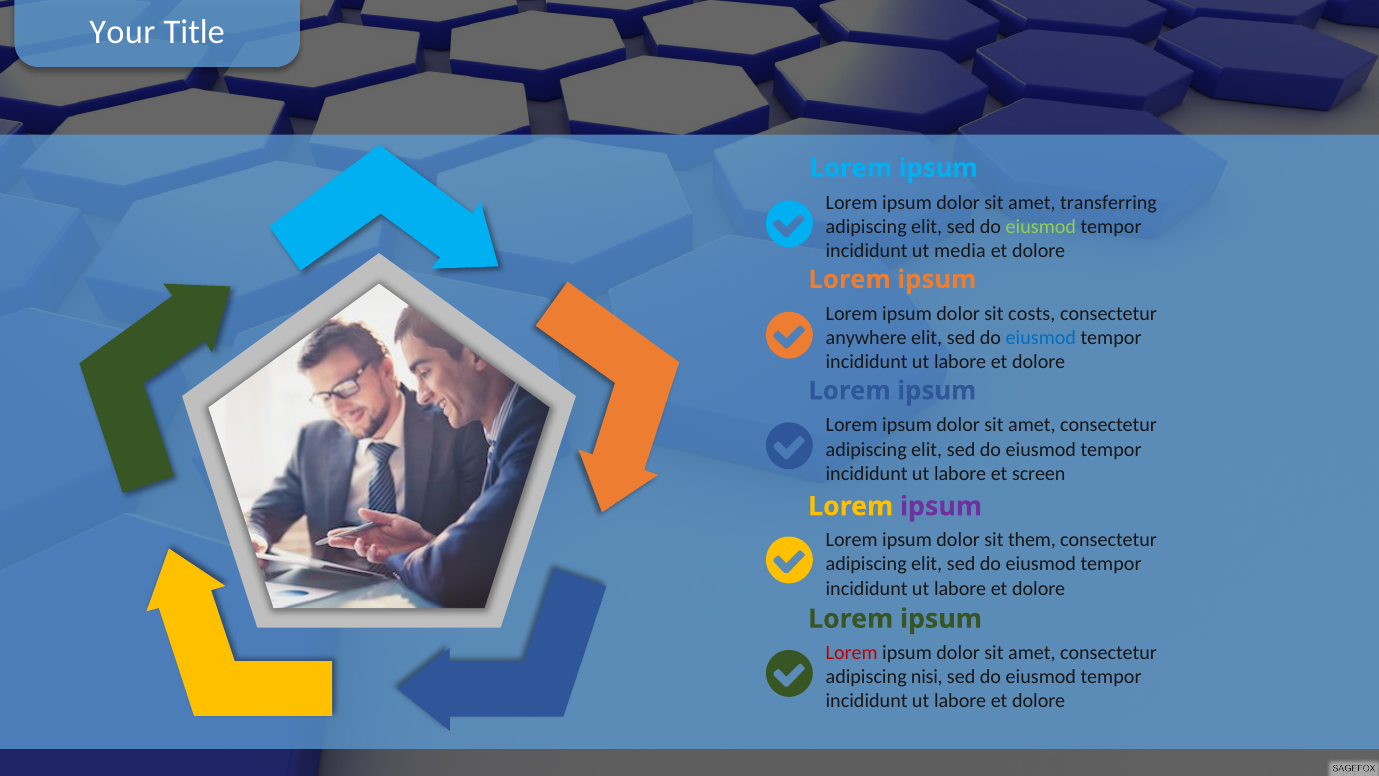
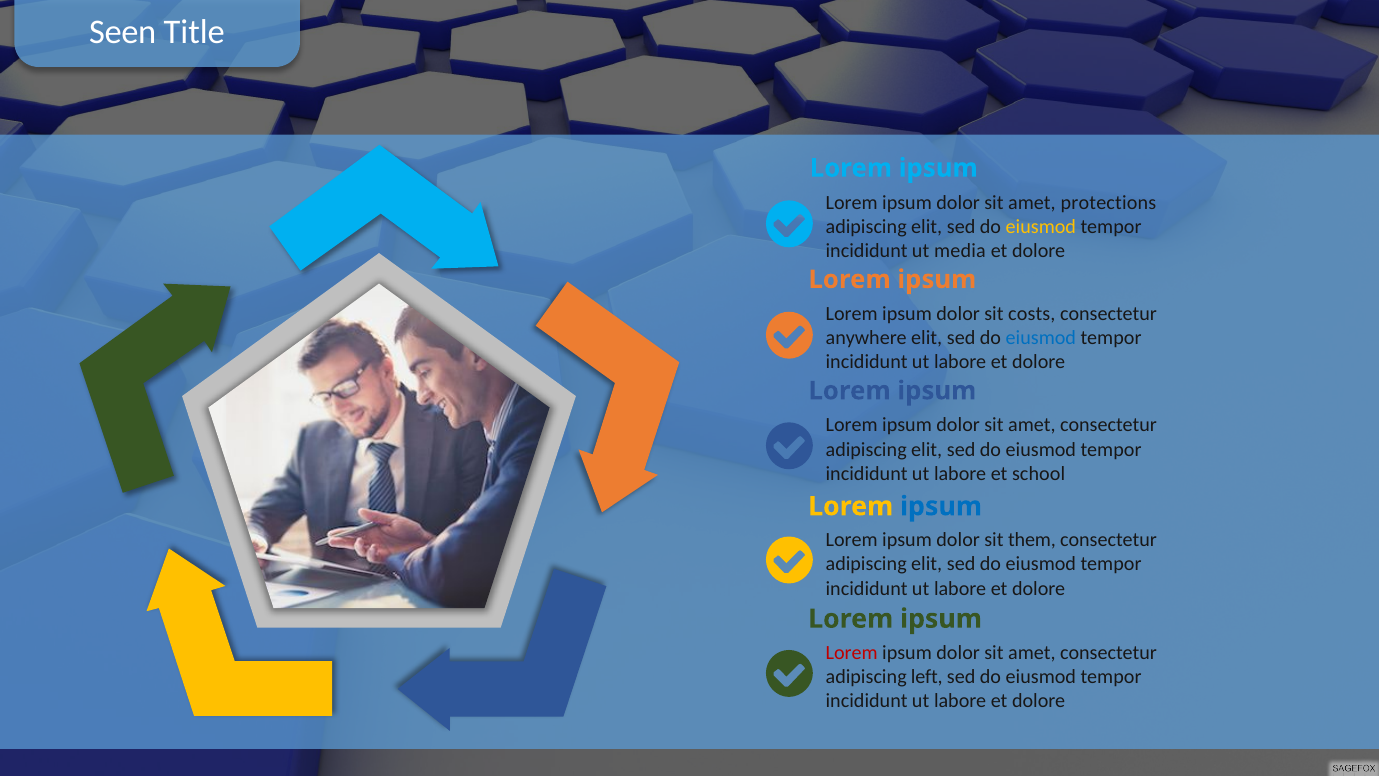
Your: Your -> Seen
transferring: transferring -> protections
eiusmod at (1041, 227) colour: light green -> yellow
screen: screen -> school
ipsum at (941, 506) colour: purple -> blue
nisi: nisi -> left
